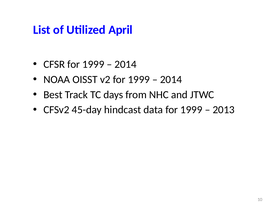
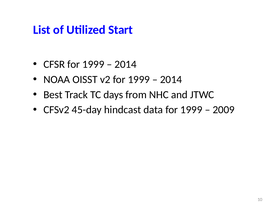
April: April -> Start
2013: 2013 -> 2009
